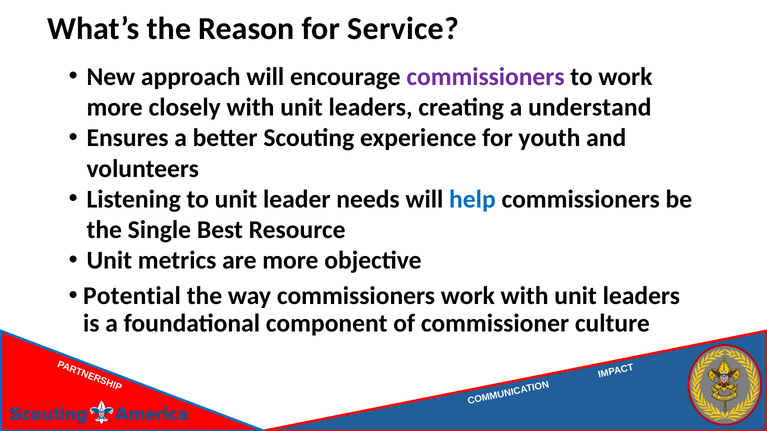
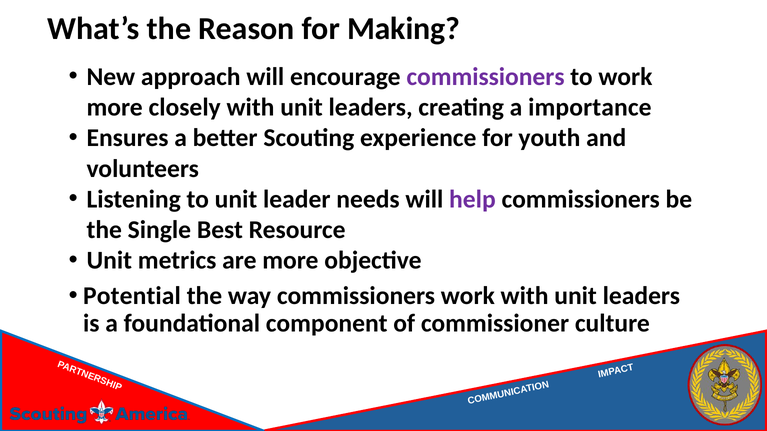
Service: Service -> Making
understand: understand -> importance
help colour: blue -> purple
